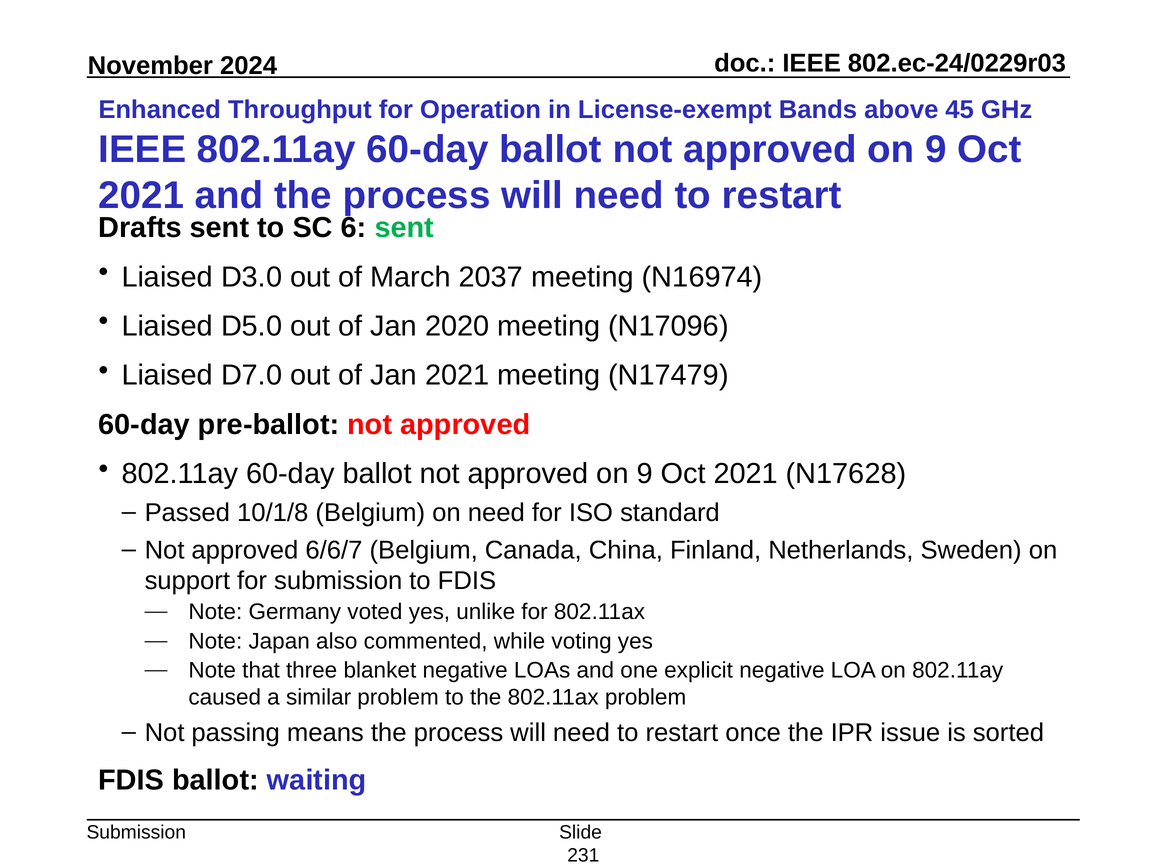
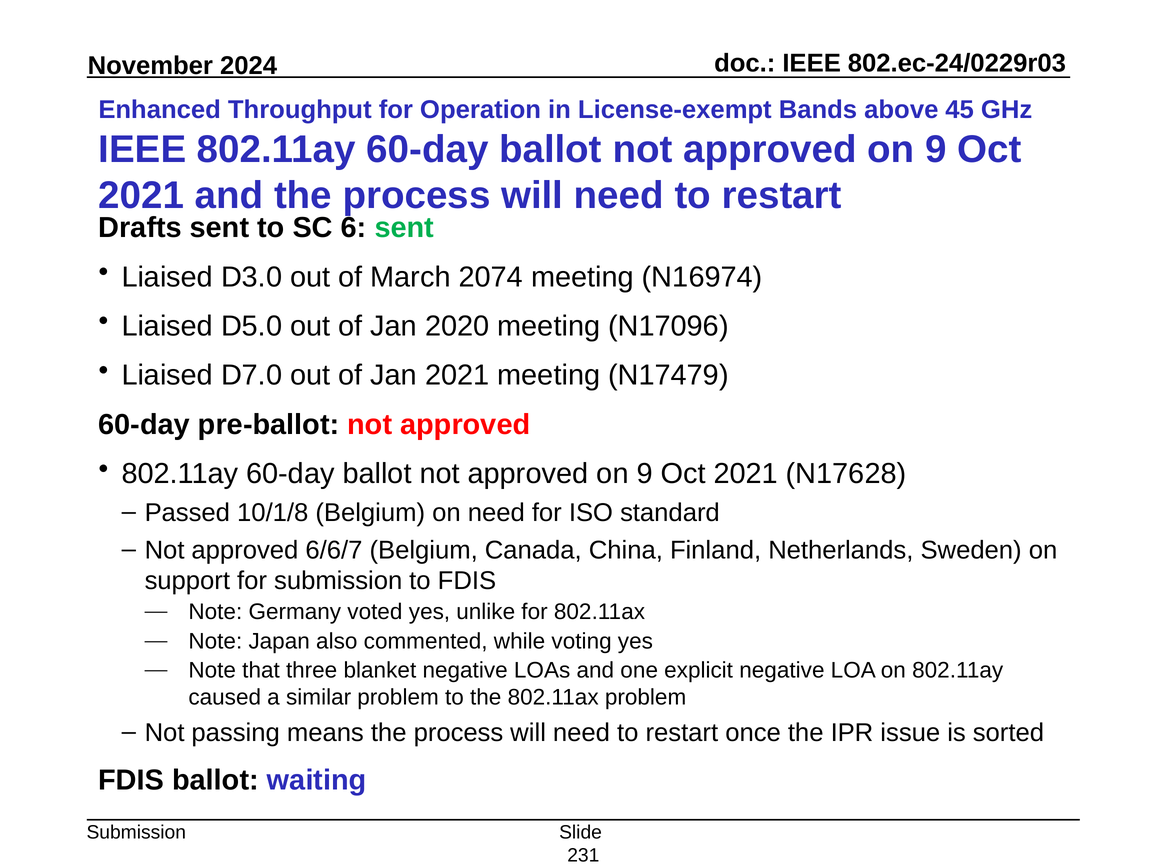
2037: 2037 -> 2074
